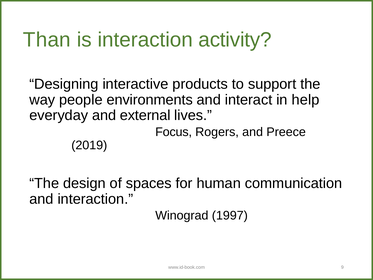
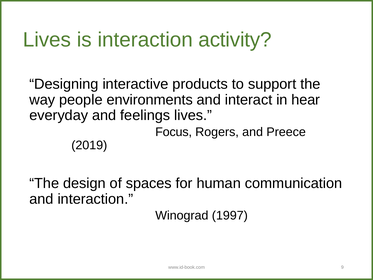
Than at (47, 40): Than -> Lives
help: help -> hear
external: external -> feelings
